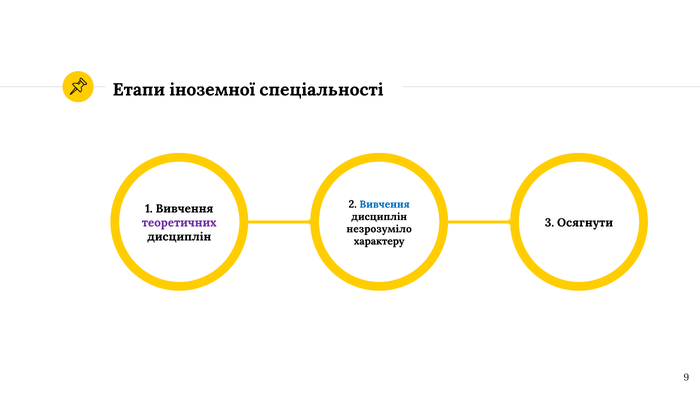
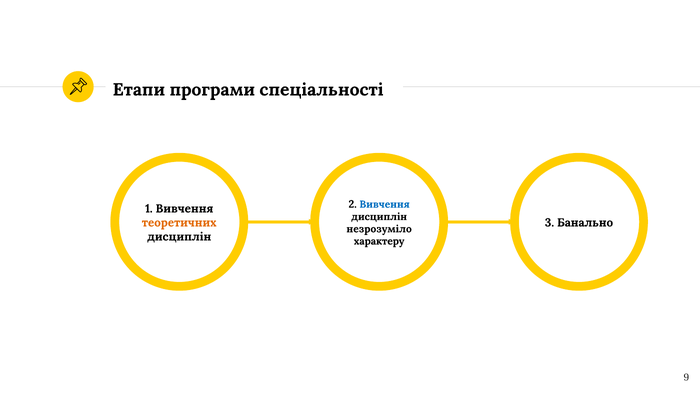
іноземної: іноземної -> програми
теоретичних colour: purple -> orange
Осягнути: Осягнути -> Банально
